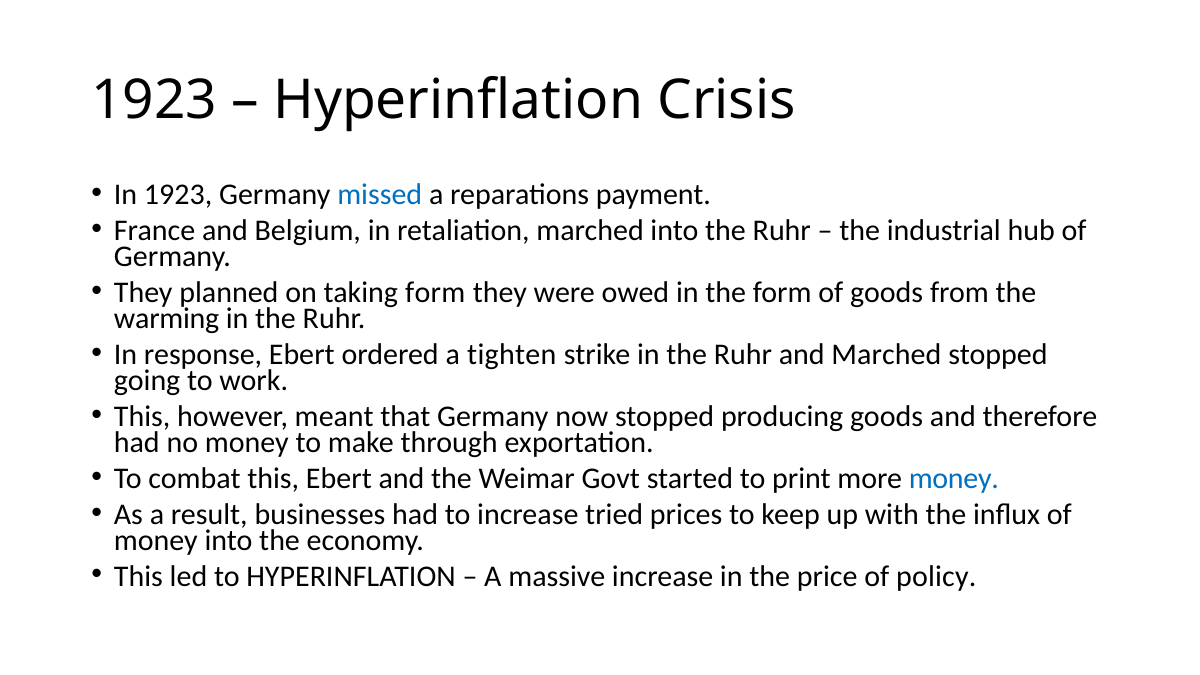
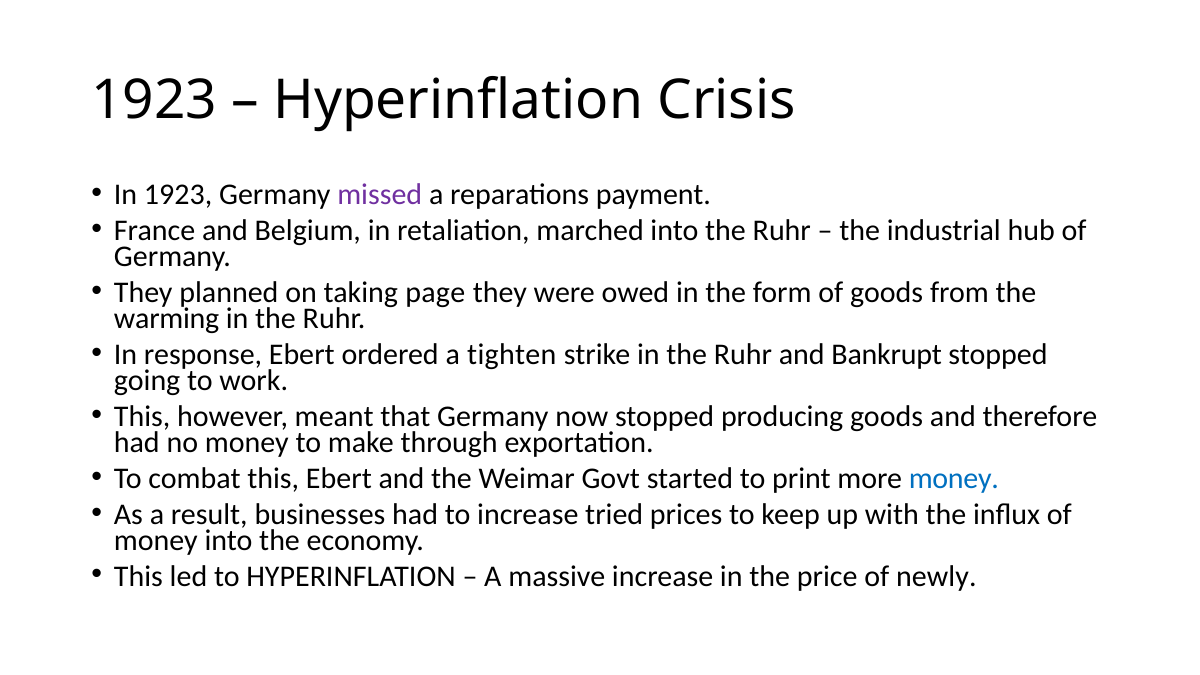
missed colour: blue -> purple
taking form: form -> page
and Marched: Marched -> Bankrupt
policy: policy -> newly
